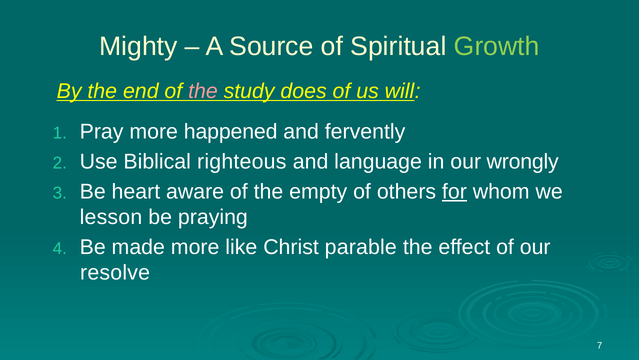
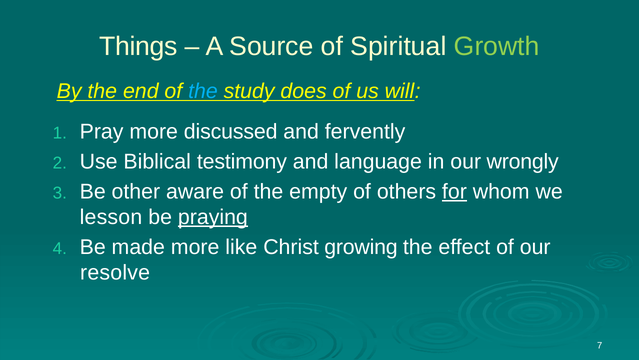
Mighty: Mighty -> Things
the at (203, 91) colour: pink -> light blue
happened: happened -> discussed
righteous: righteous -> testimony
heart: heart -> other
praying underline: none -> present
parable: parable -> growing
